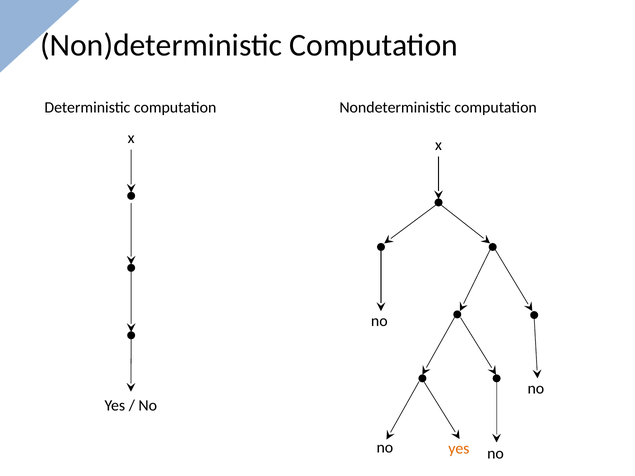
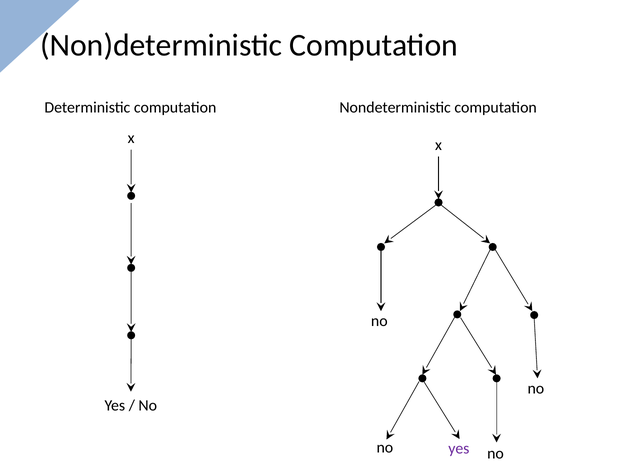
yes at (459, 449) colour: orange -> purple
